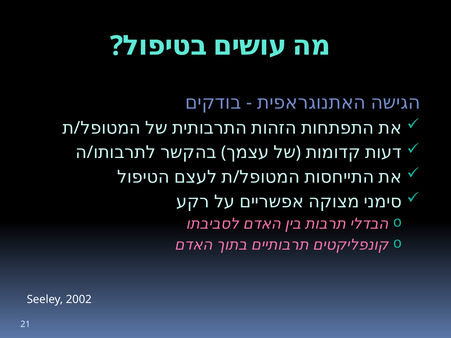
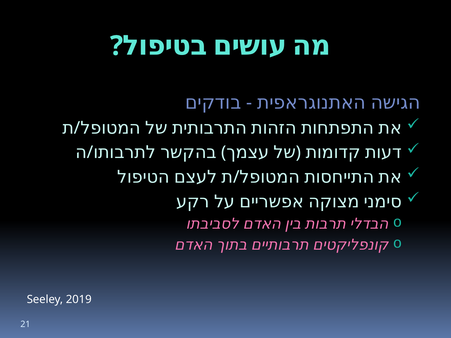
2002: 2002 -> 2019
